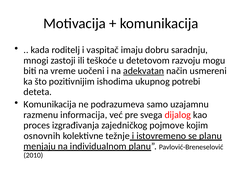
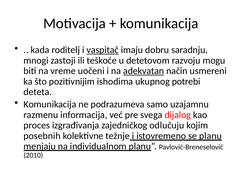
vaspitač underline: none -> present
pojmove: pojmove -> odlučuju
osnovnih: osnovnih -> posebnih
